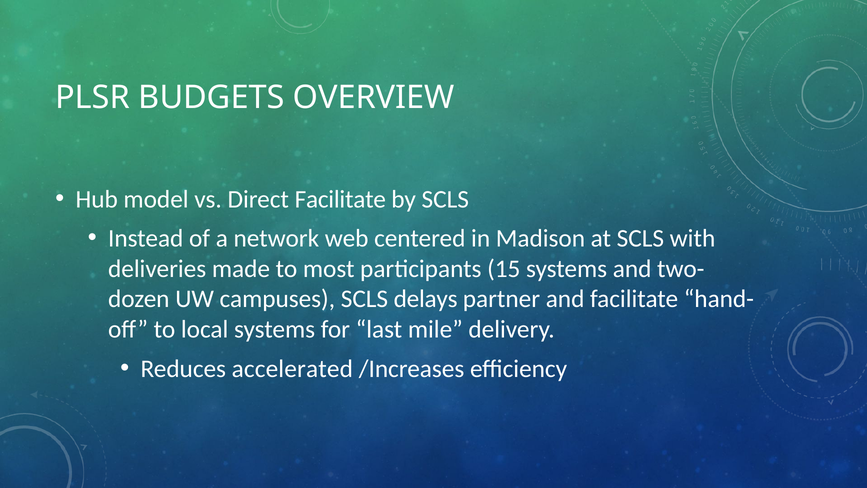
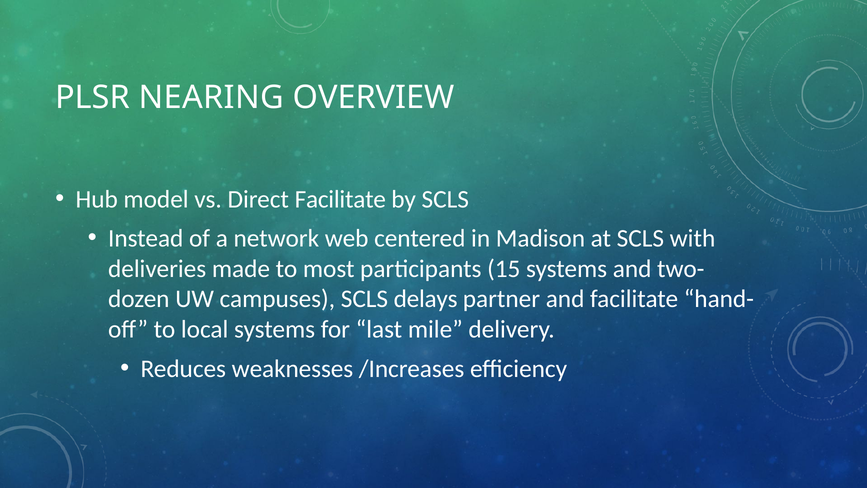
BUDGETS: BUDGETS -> NEARING
accelerated: accelerated -> weaknesses
